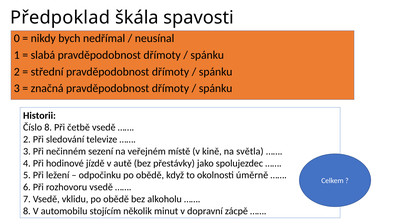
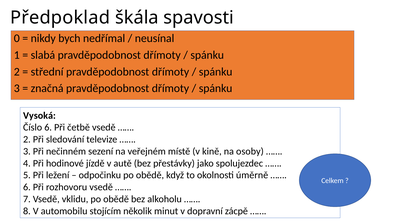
Historii: Historii -> Vysoká
Číslo 8: 8 -> 6
světla: světla -> osoby
